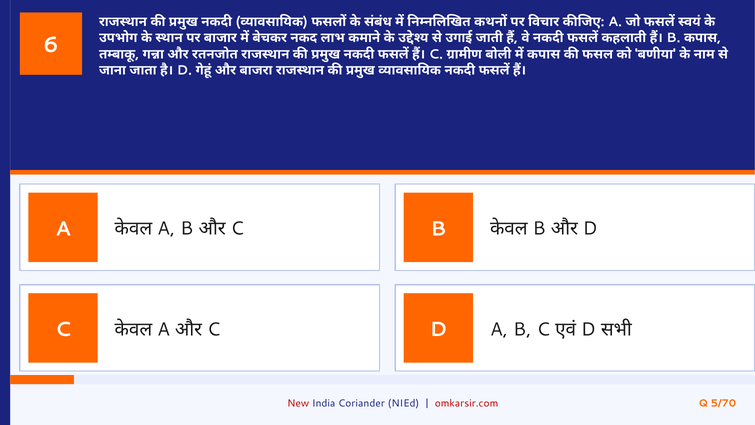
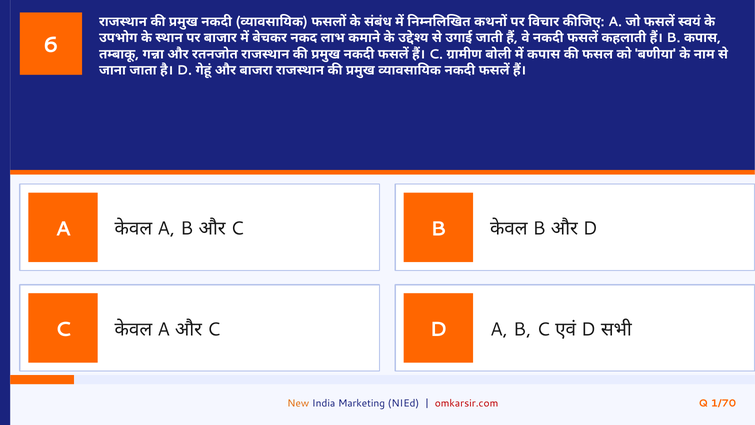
New colour: red -> orange
Coriander: Coriander -> Marketing
5/70: 5/70 -> 1/70
